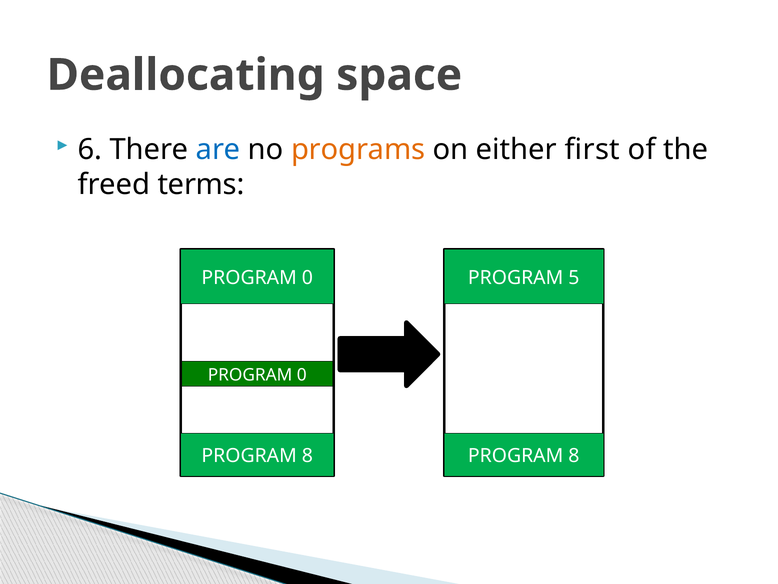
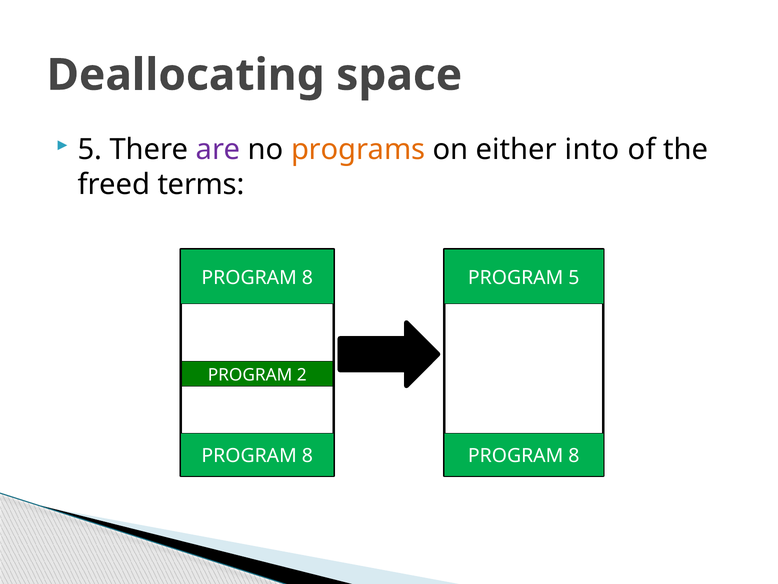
6 at (90, 149): 6 -> 5
are colour: blue -> purple
first: first -> into
0 at (307, 277): 0 -> 8
0 at (302, 375): 0 -> 2
